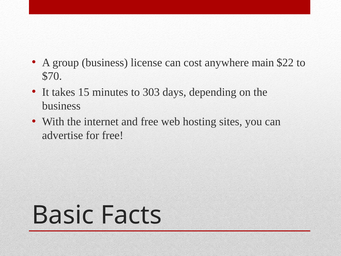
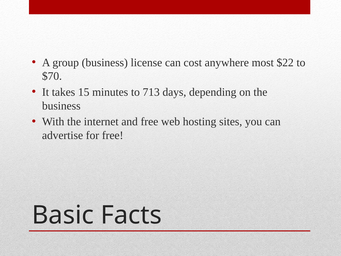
main: main -> most
303: 303 -> 713
